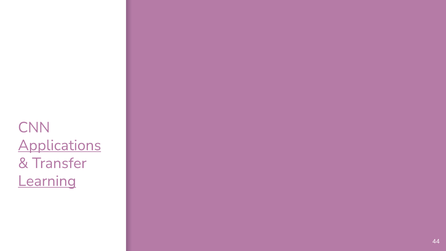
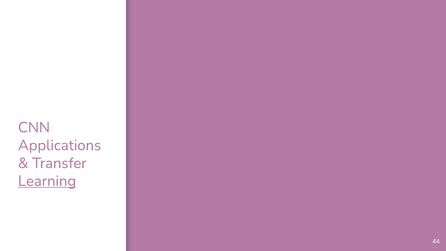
Applications underline: present -> none
